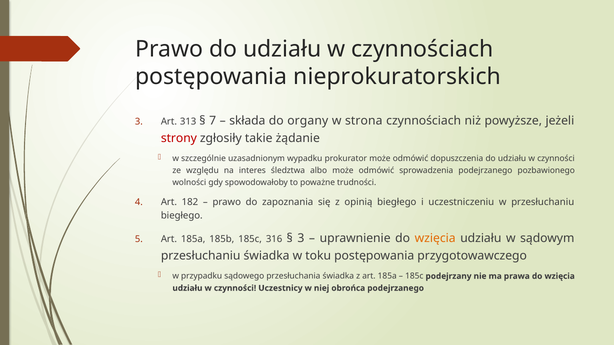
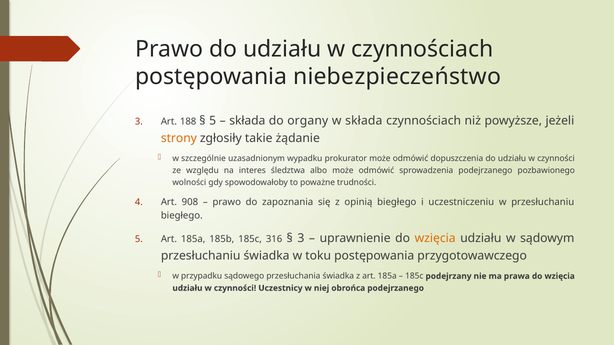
nieprokuratorskich: nieprokuratorskich -> niebezpieczeństwo
313: 313 -> 188
7 at (213, 121): 7 -> 5
w strona: strona -> składa
strony colour: red -> orange
182: 182 -> 908
